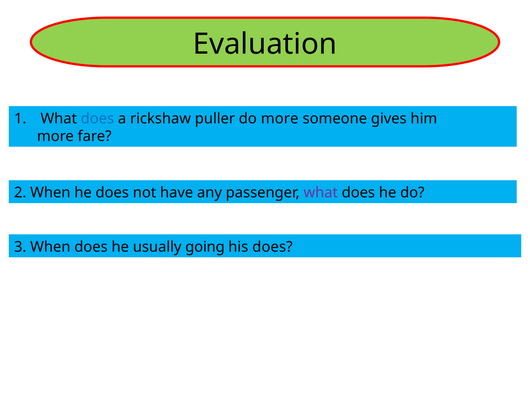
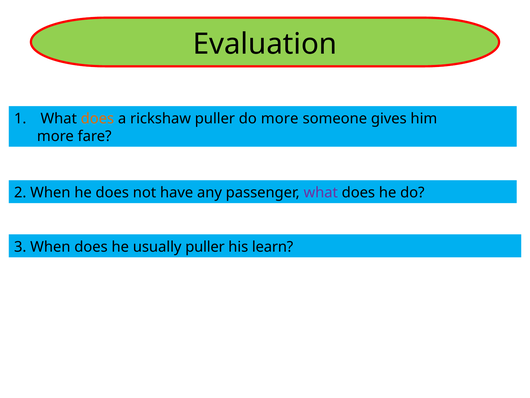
does at (97, 118) colour: blue -> orange
usually going: going -> puller
his does: does -> learn
